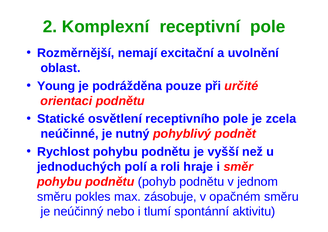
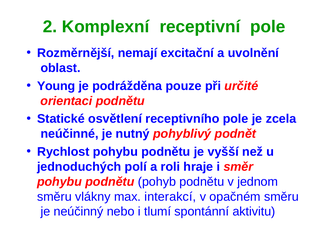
pokles: pokles -> vlákny
zásobuje: zásobuje -> interakcí
